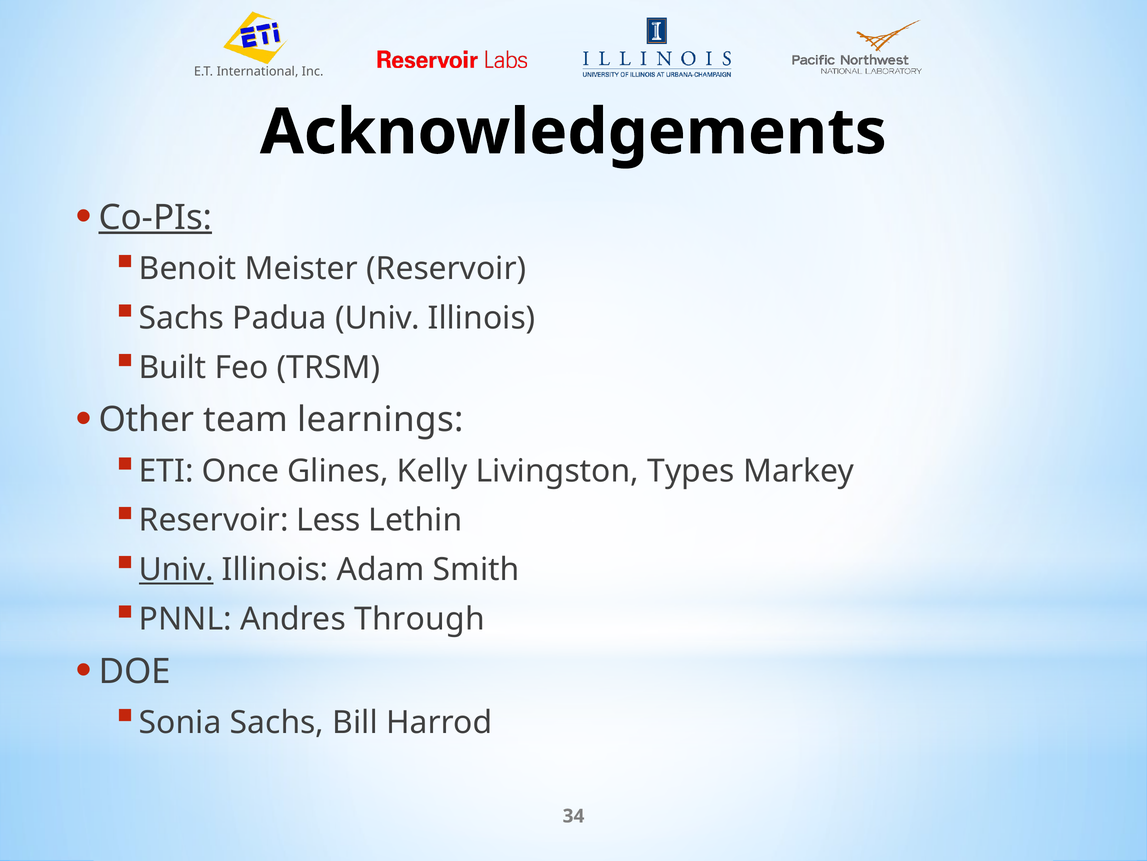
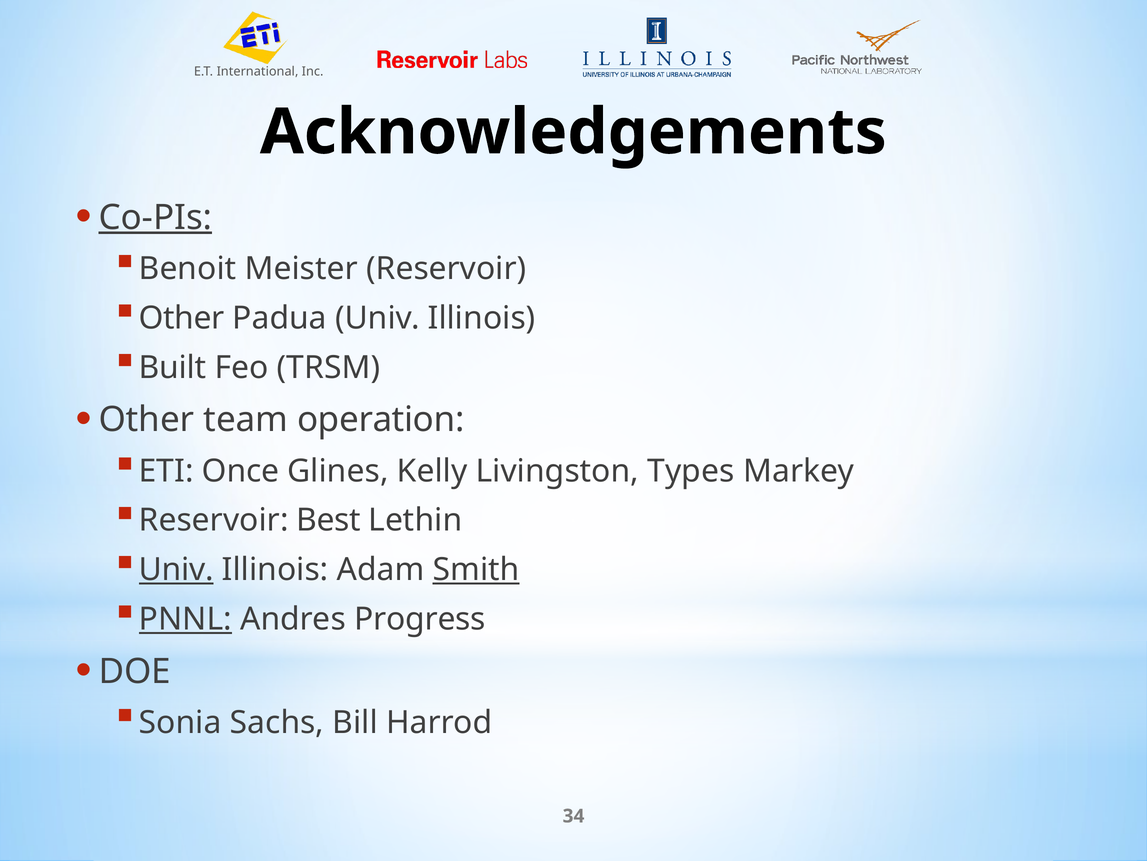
Sachs at (181, 318): Sachs -> Other
learnings: learnings -> operation
Less: Less -> Best
Smith underline: none -> present
PNNL underline: none -> present
Through: Through -> Progress
